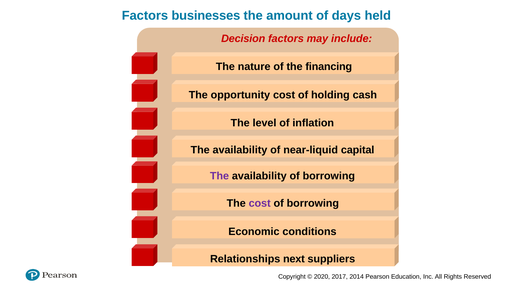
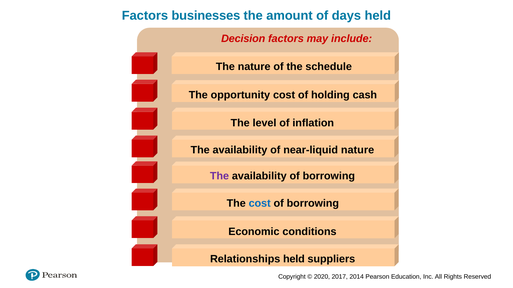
financing: financing -> schedule
near-liquid capital: capital -> nature
cost at (260, 204) colour: purple -> blue
Relationships next: next -> held
